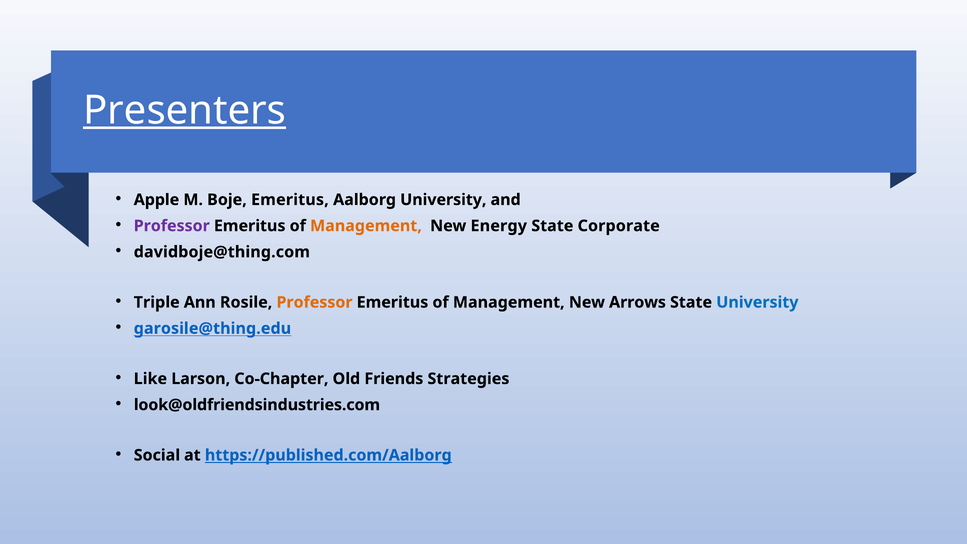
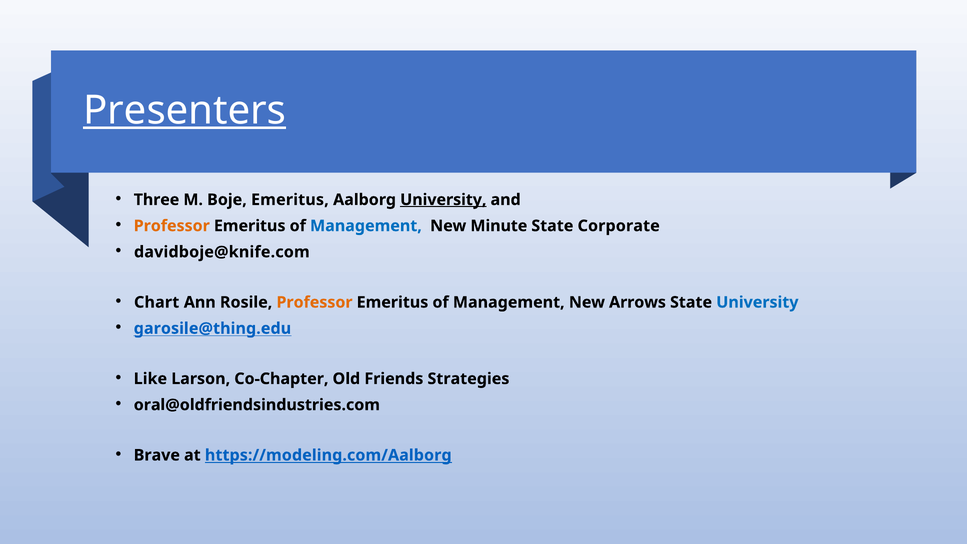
Apple: Apple -> Three
University at (443, 200) underline: none -> present
Professor at (172, 226) colour: purple -> orange
Management at (366, 226) colour: orange -> blue
Energy: Energy -> Minute
davidboje@thing.com: davidboje@thing.com -> davidboje@knife.com
Triple: Triple -> Chart
look@oldfriendsindustries.com: look@oldfriendsindustries.com -> oral@oldfriendsindustries.com
Social: Social -> Brave
https://published.com/Aalborg: https://published.com/Aalborg -> https://modeling.com/Aalborg
